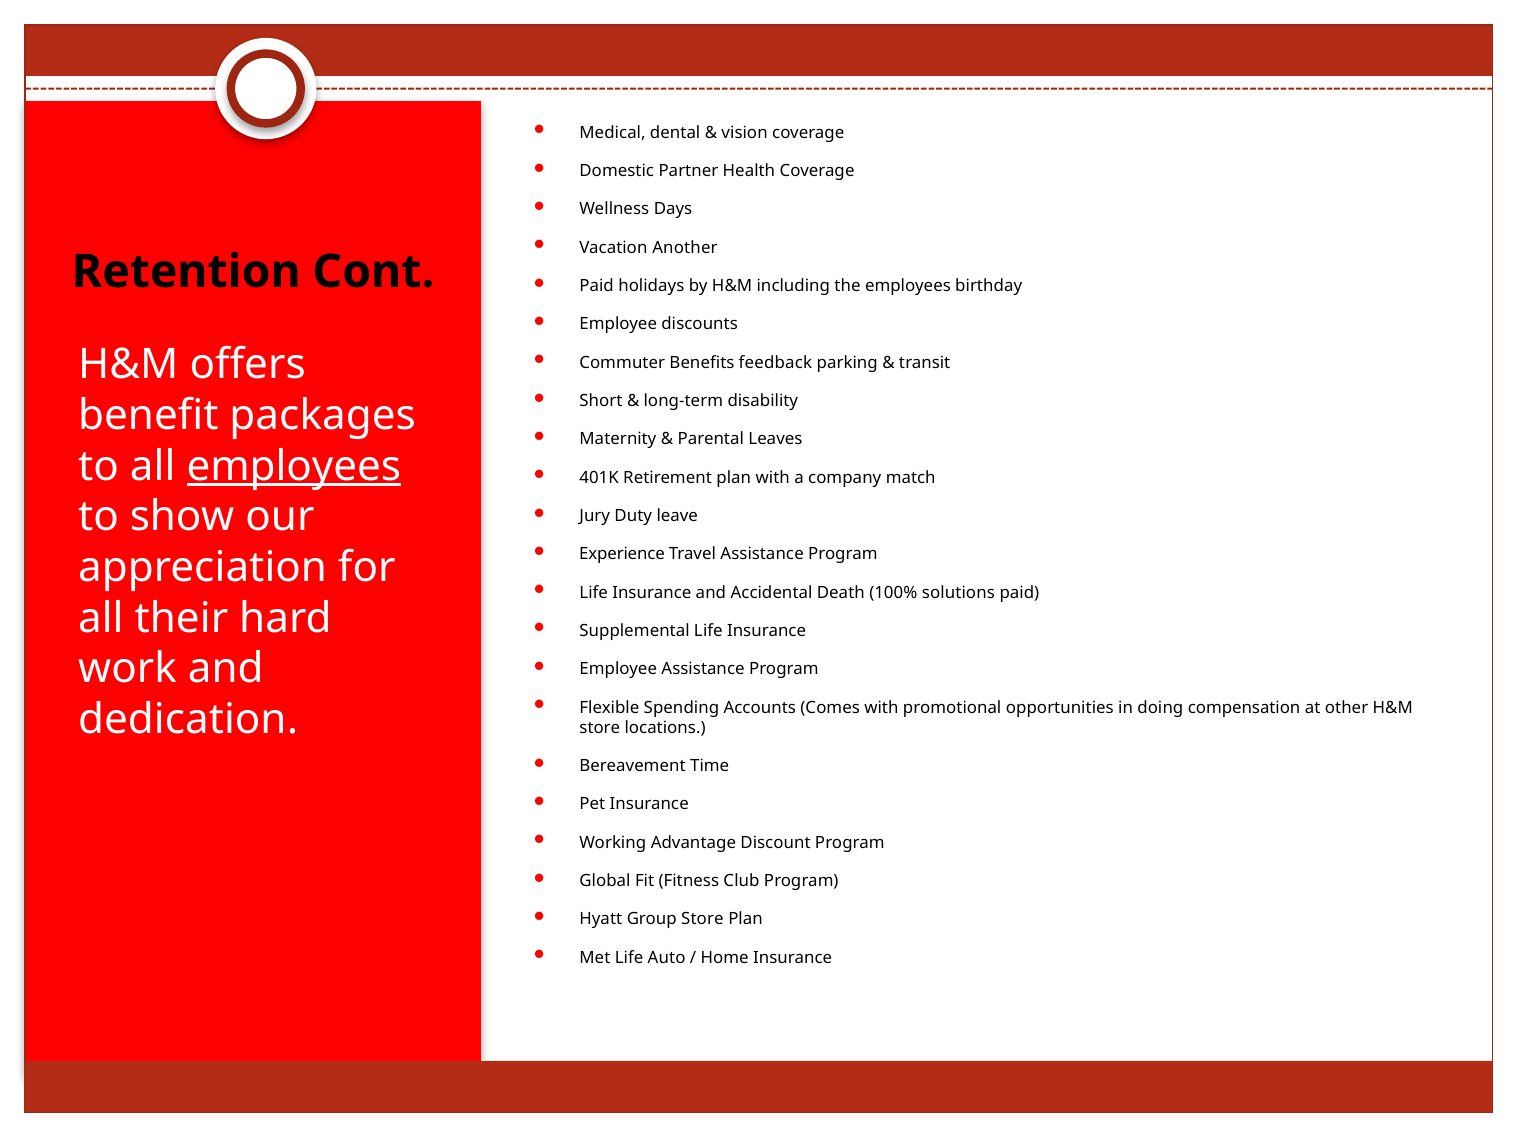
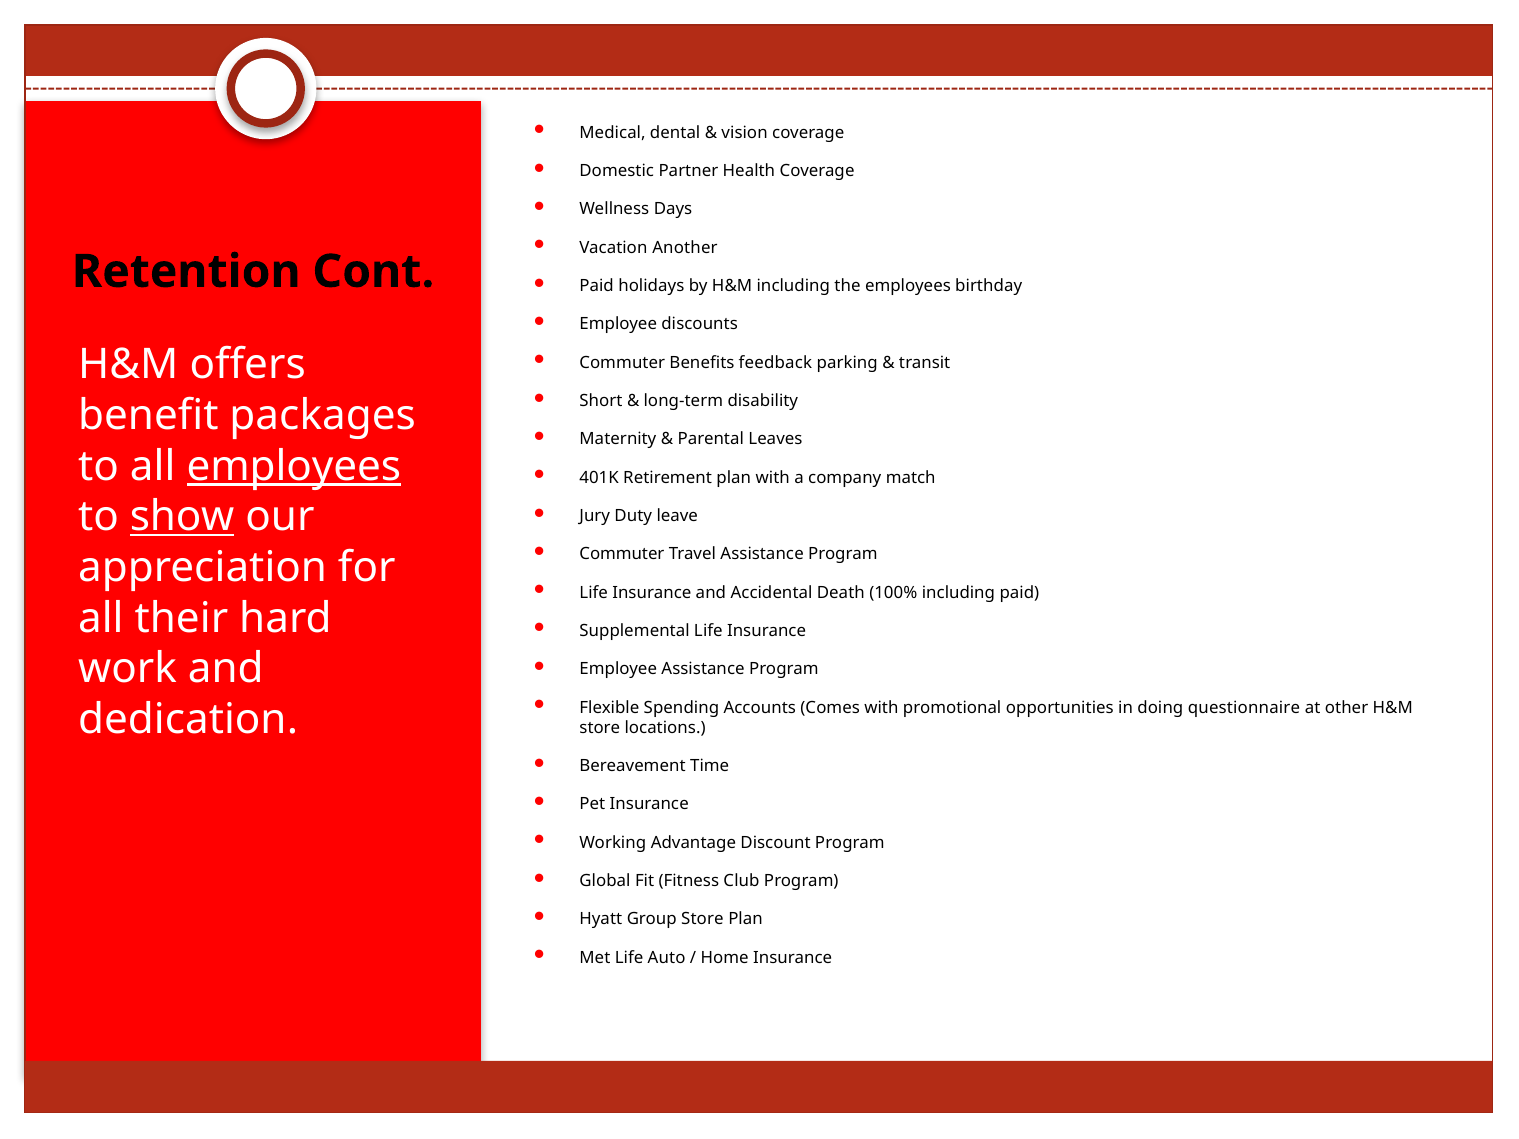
show underline: none -> present
Experience at (622, 554): Experience -> Commuter
100% solutions: solutions -> including
compensation: compensation -> questionnaire
